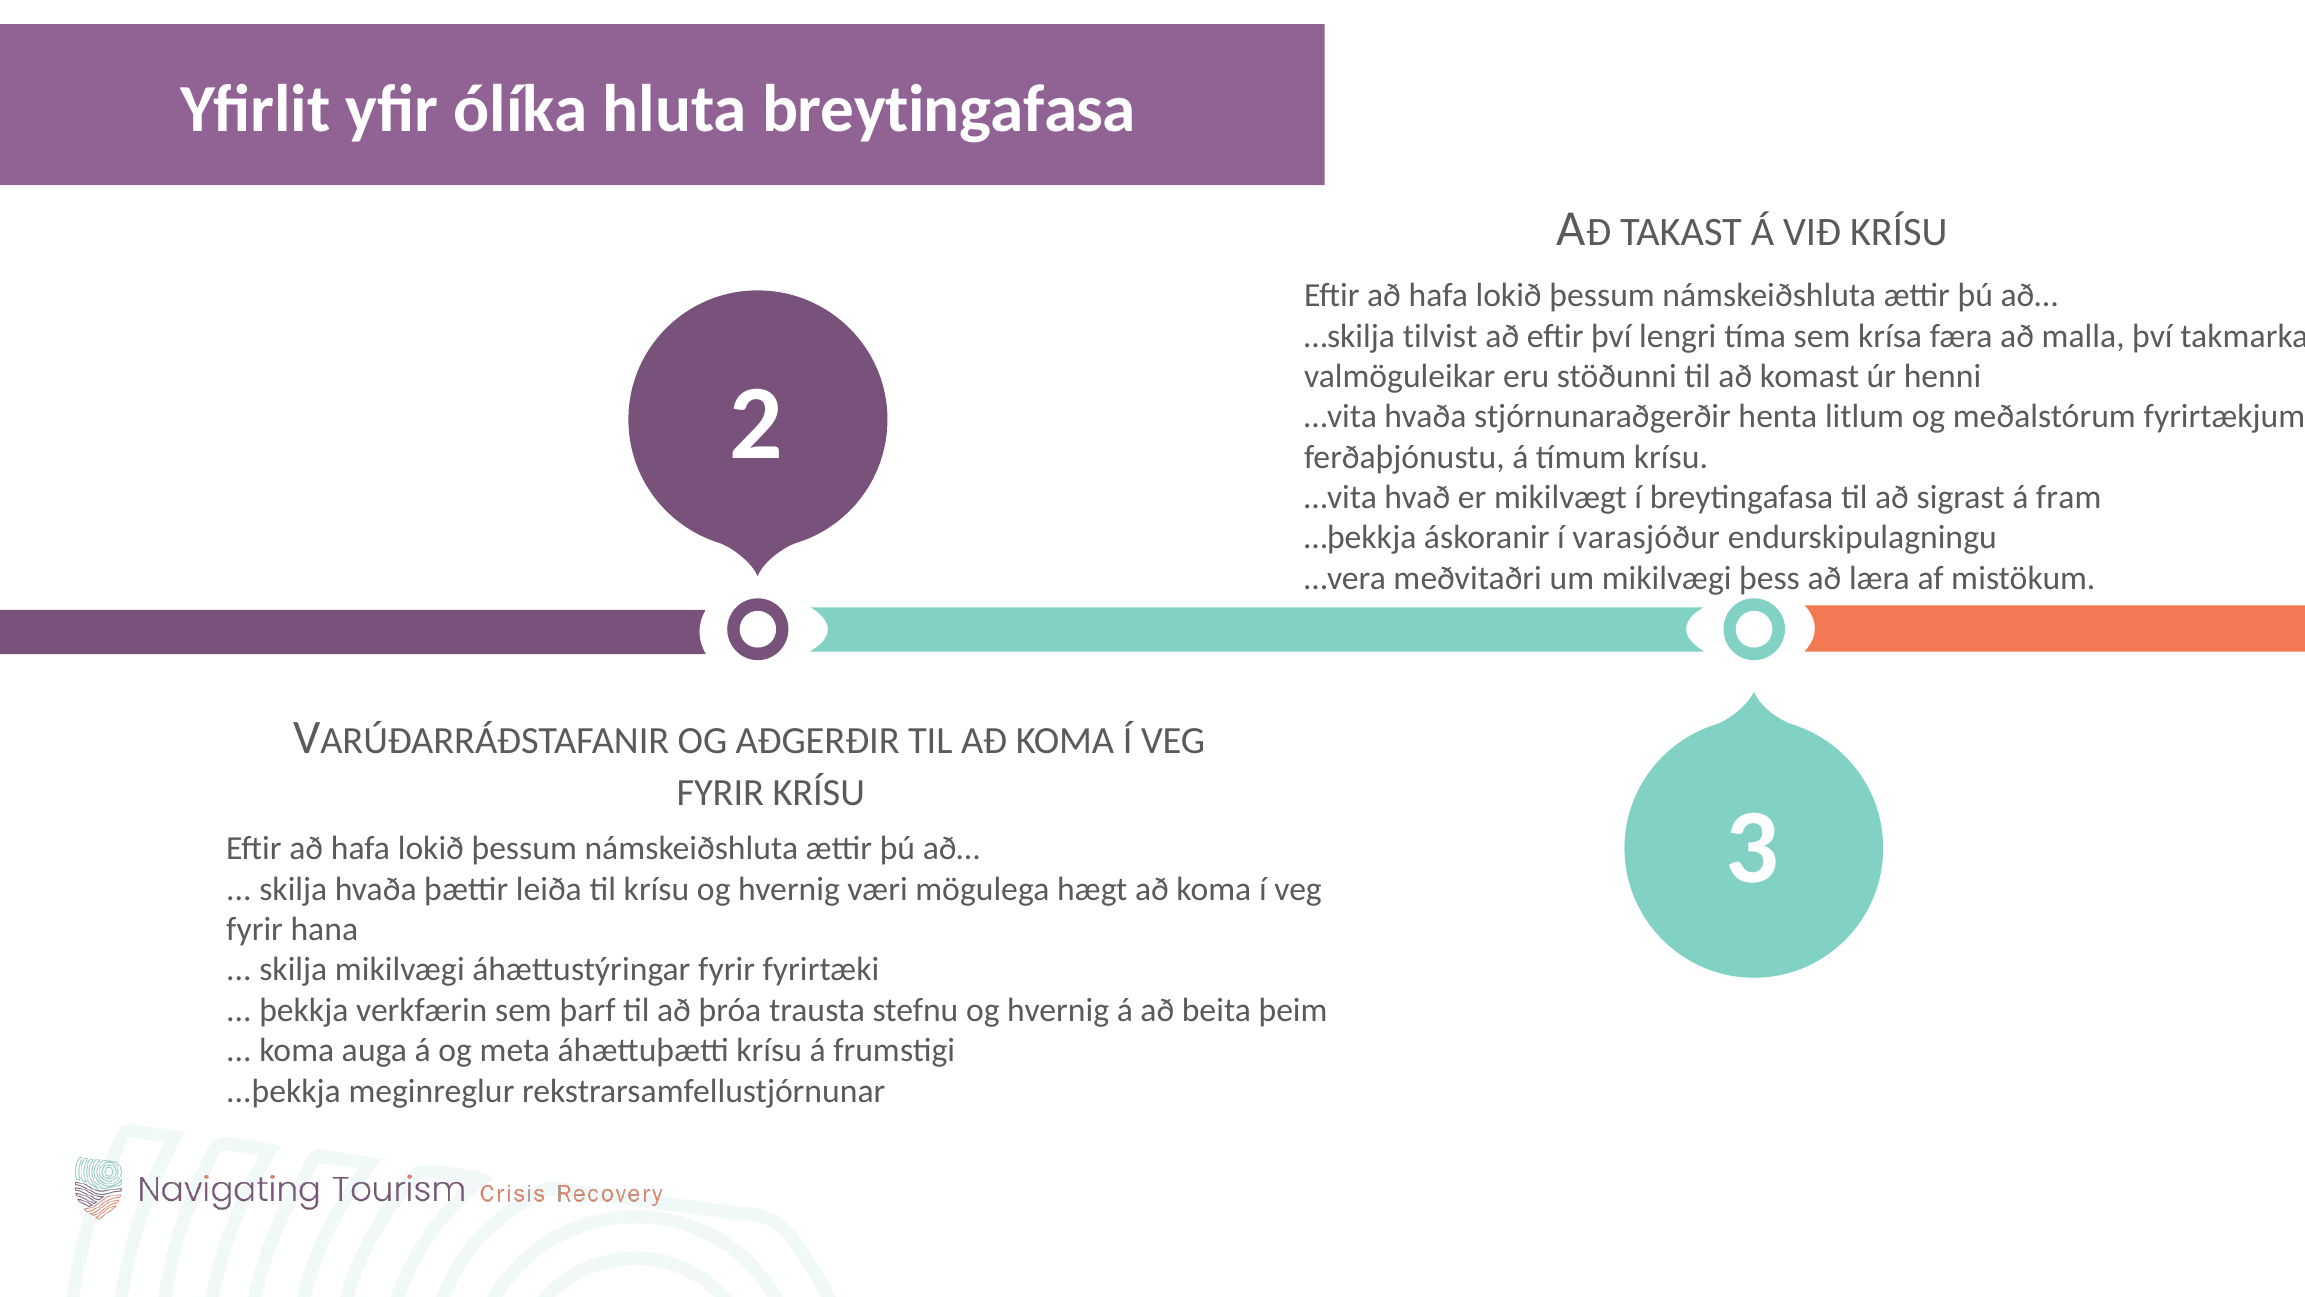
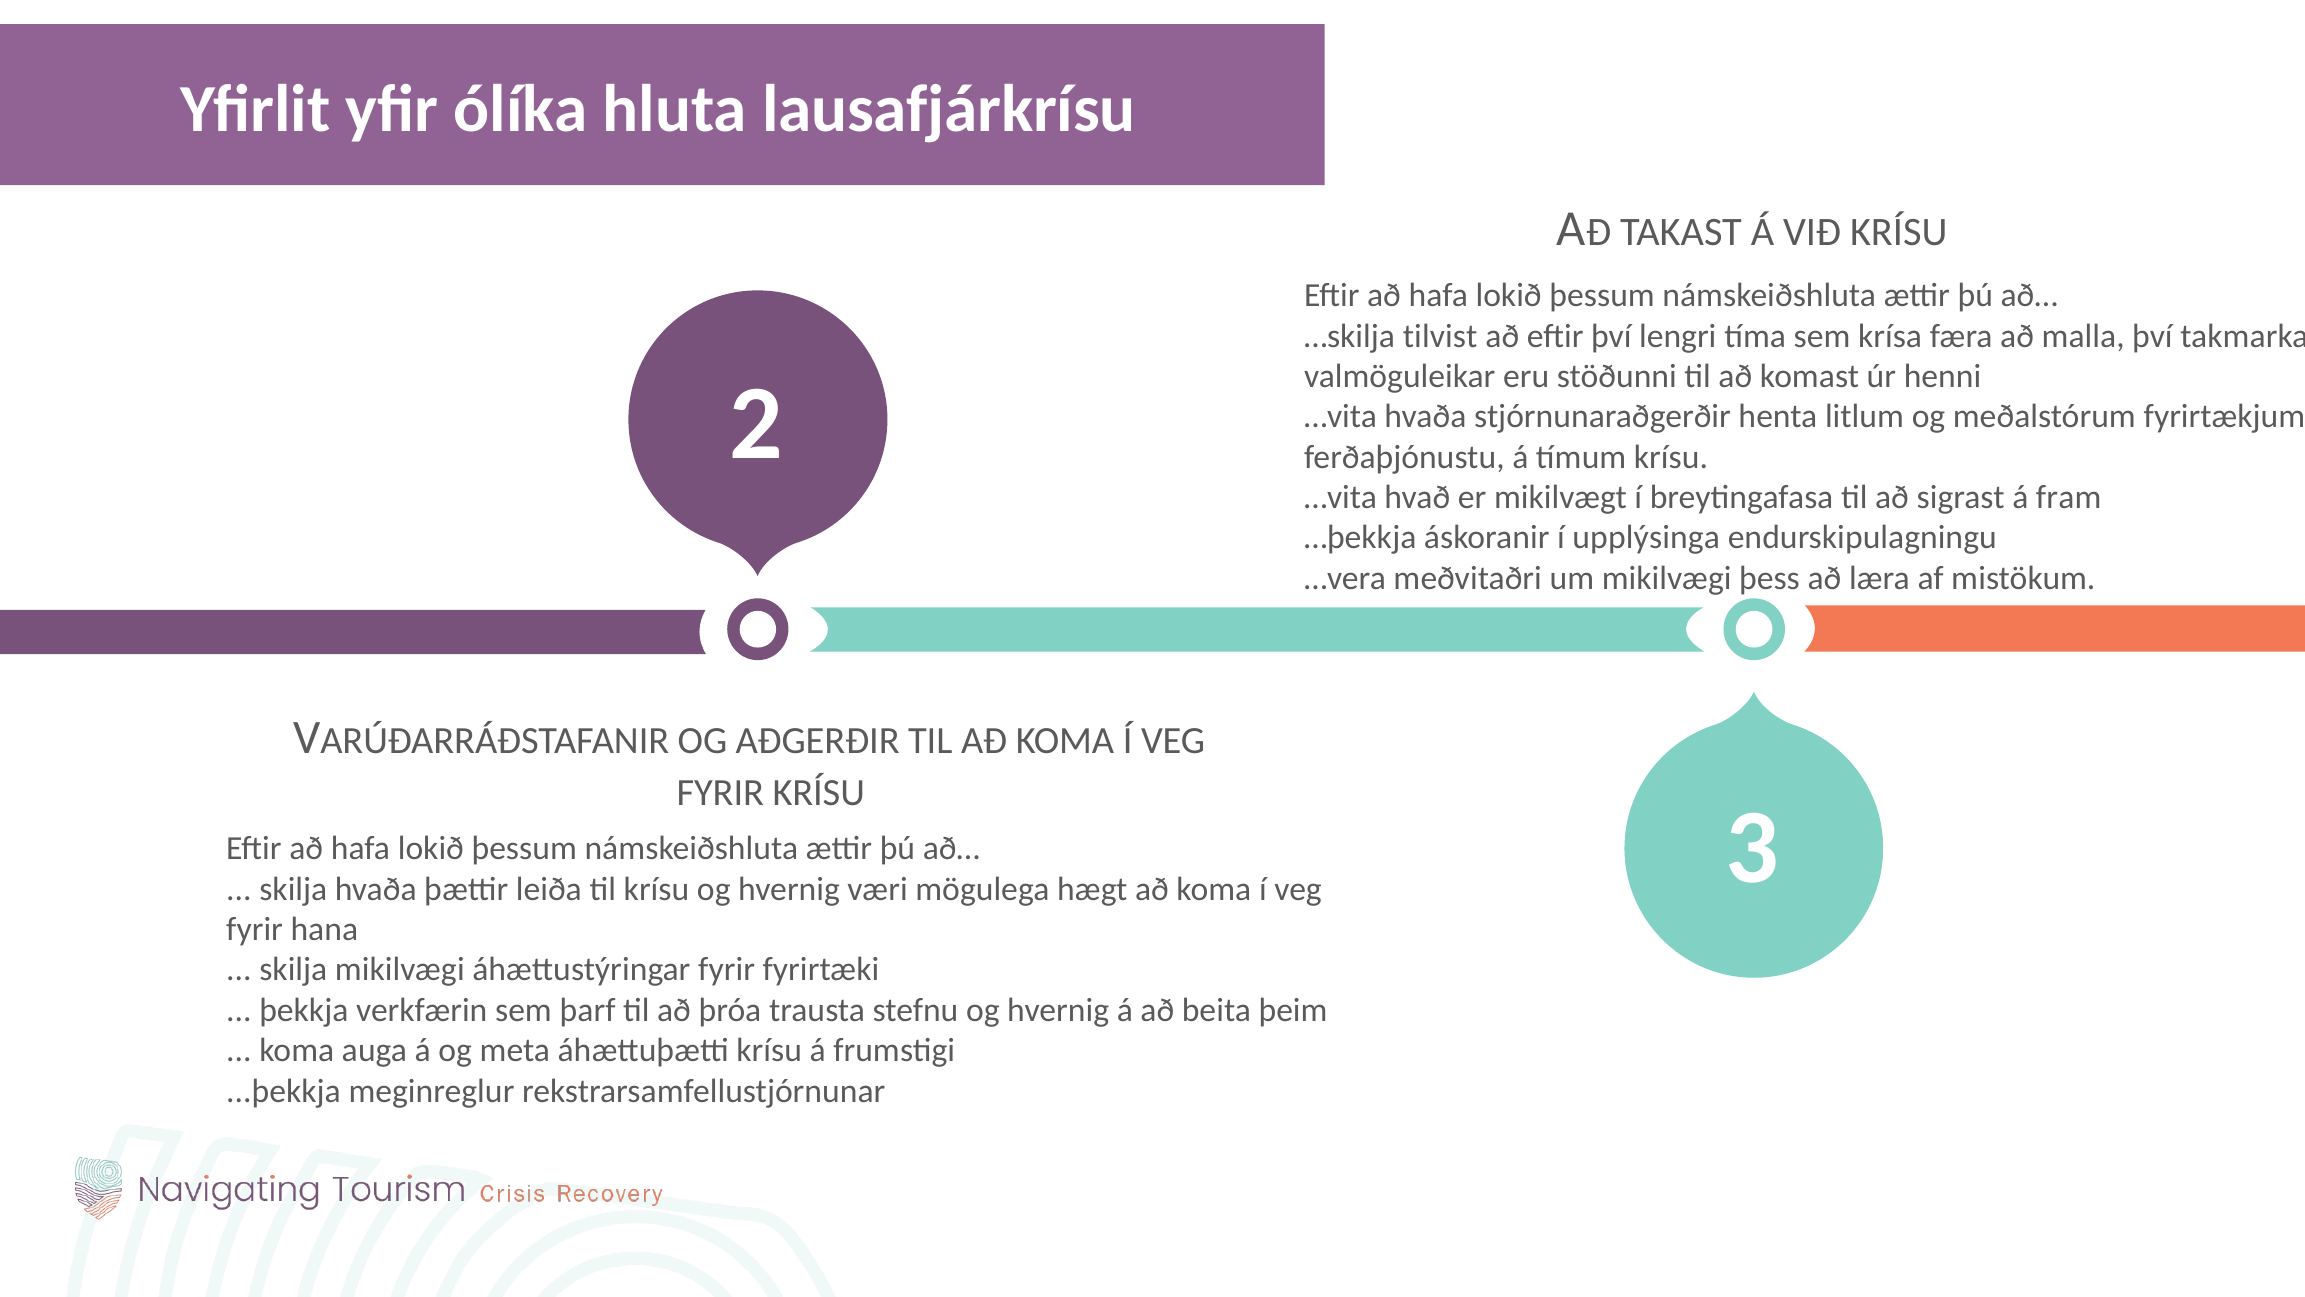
hluta breytingafasa: breytingafasa -> lausafjárkrísu
varasjóður: varasjóður -> upplýsinga
